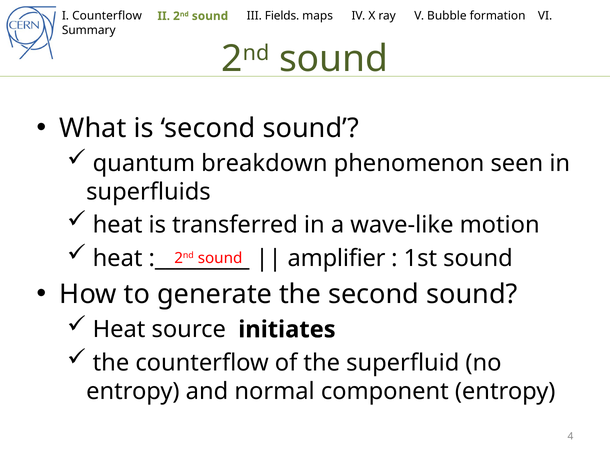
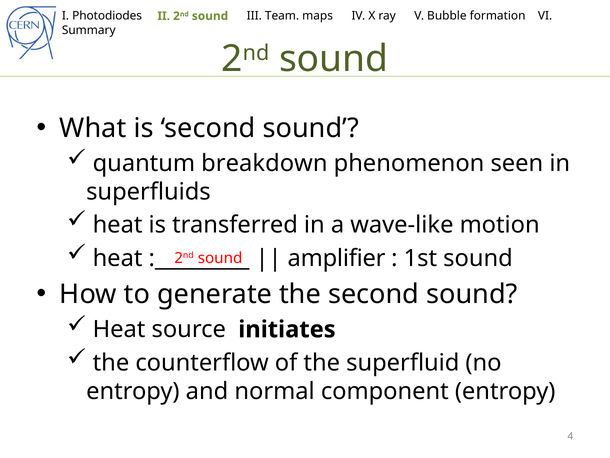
I Counterflow: Counterflow -> Photodiodes
Fields: Fields -> Team
